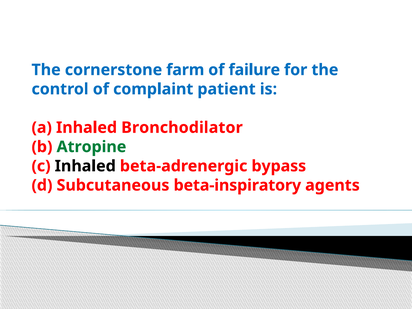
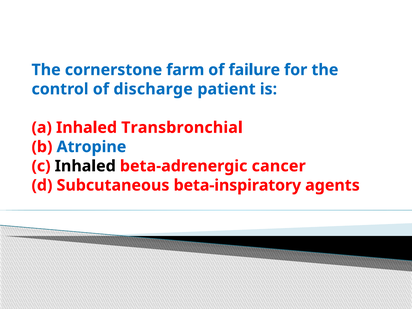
complaint: complaint -> discharge
Bronchodilator: Bronchodilator -> Transbronchial
Atropine colour: green -> blue
bypass: bypass -> cancer
